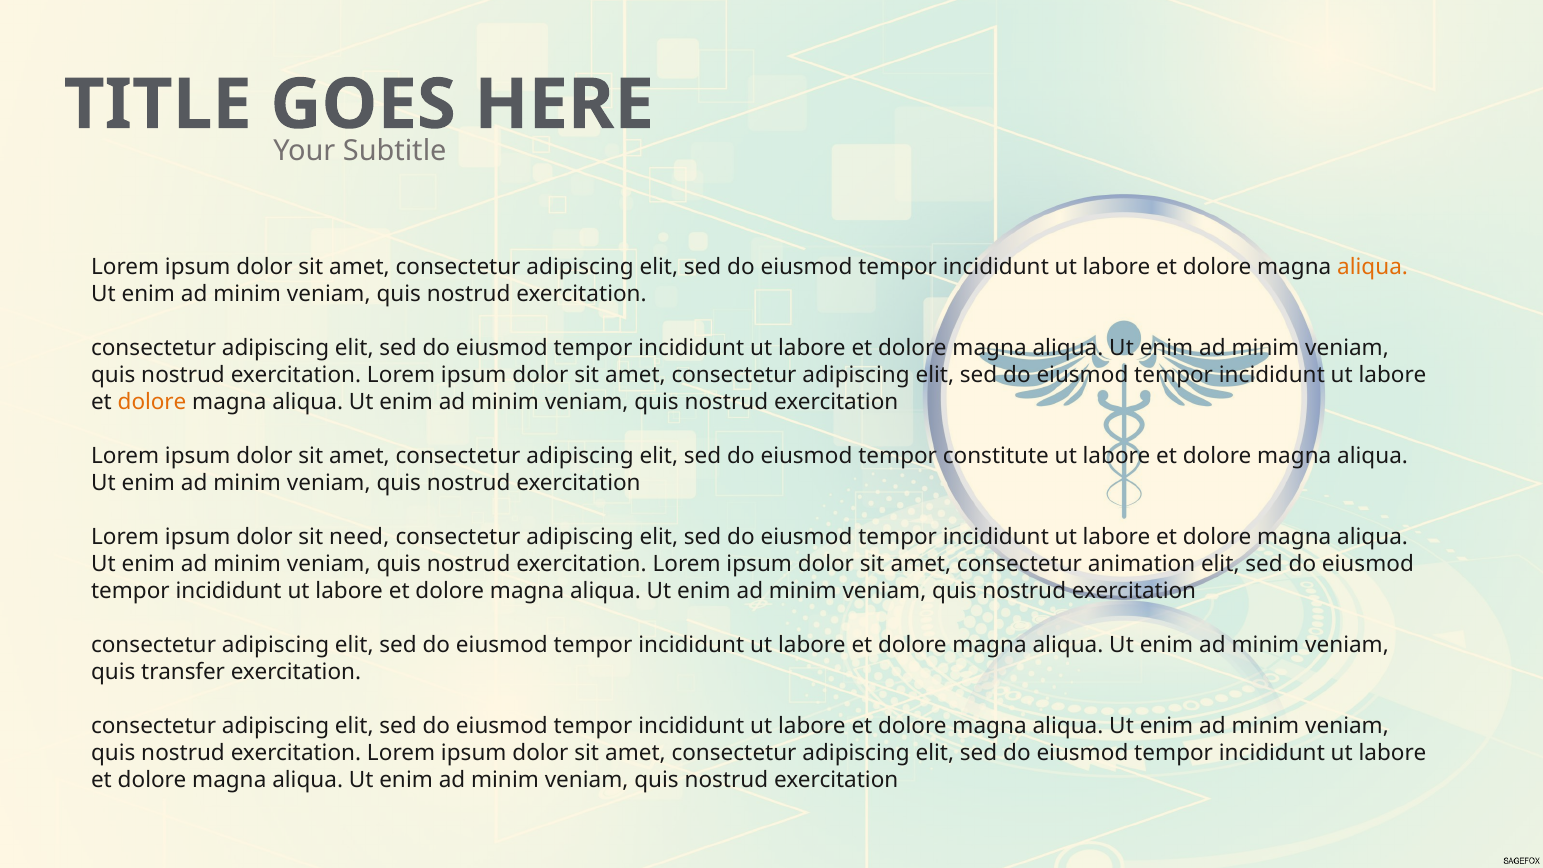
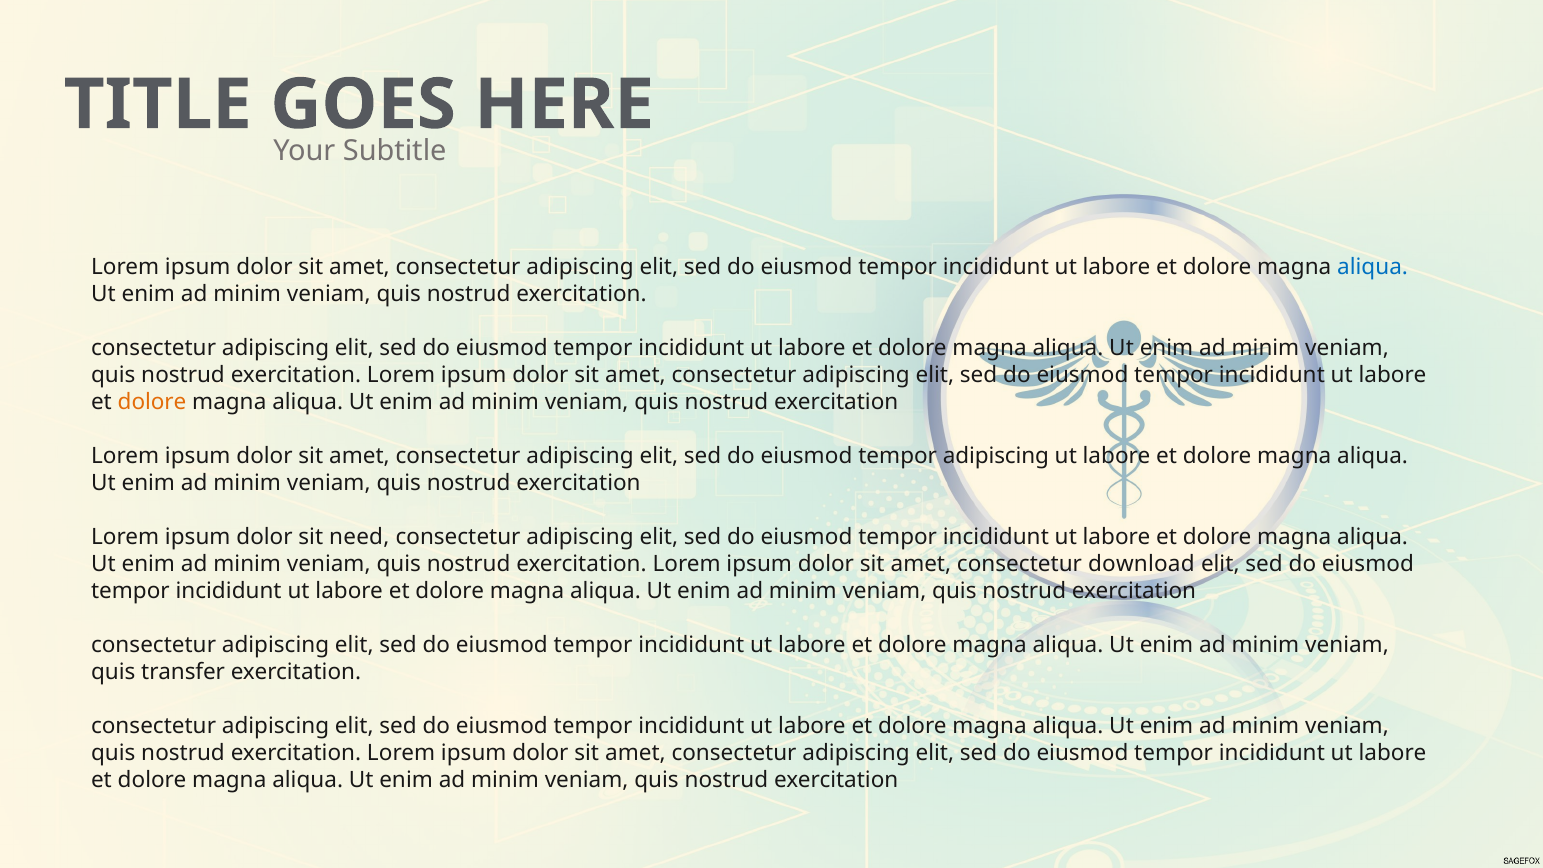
aliqua at (1373, 267) colour: orange -> blue
tempor constitute: constitute -> adipiscing
animation: animation -> download
